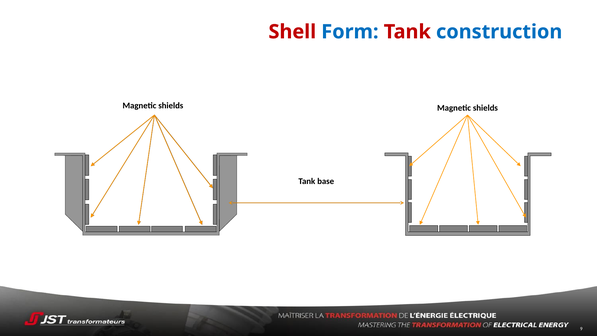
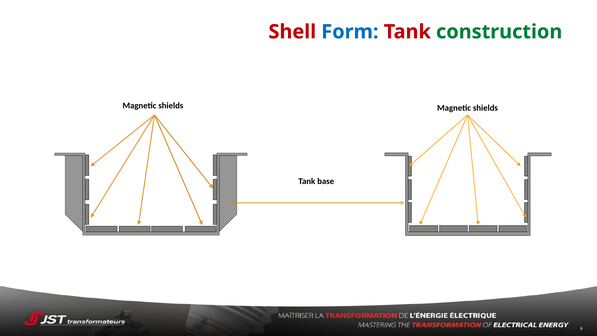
construction colour: blue -> green
